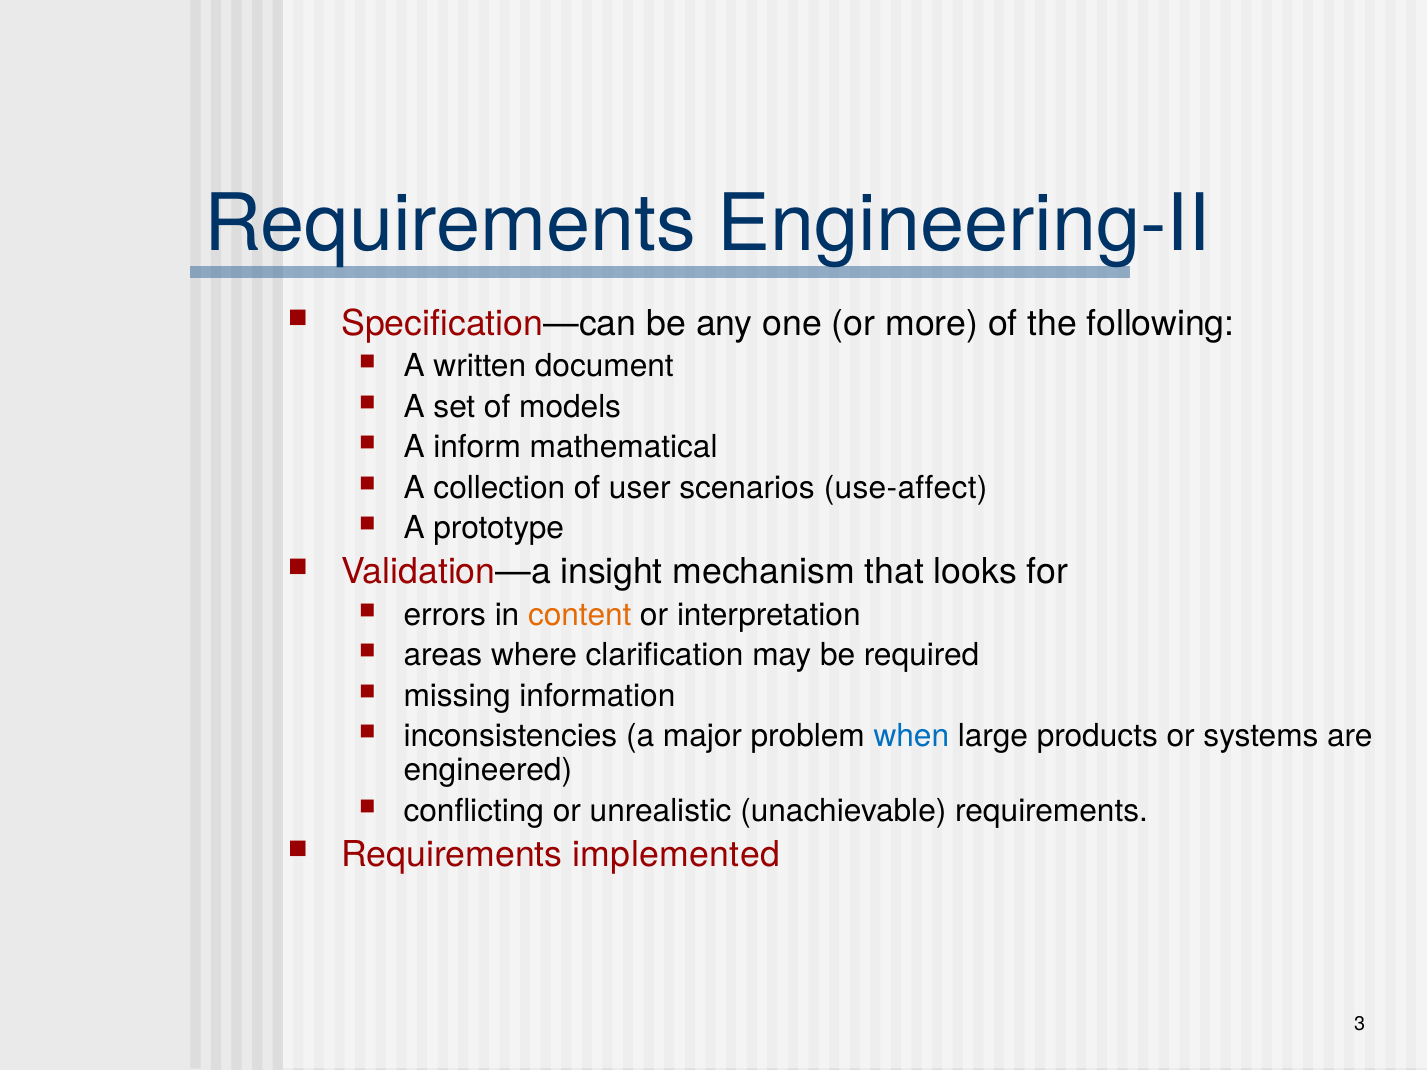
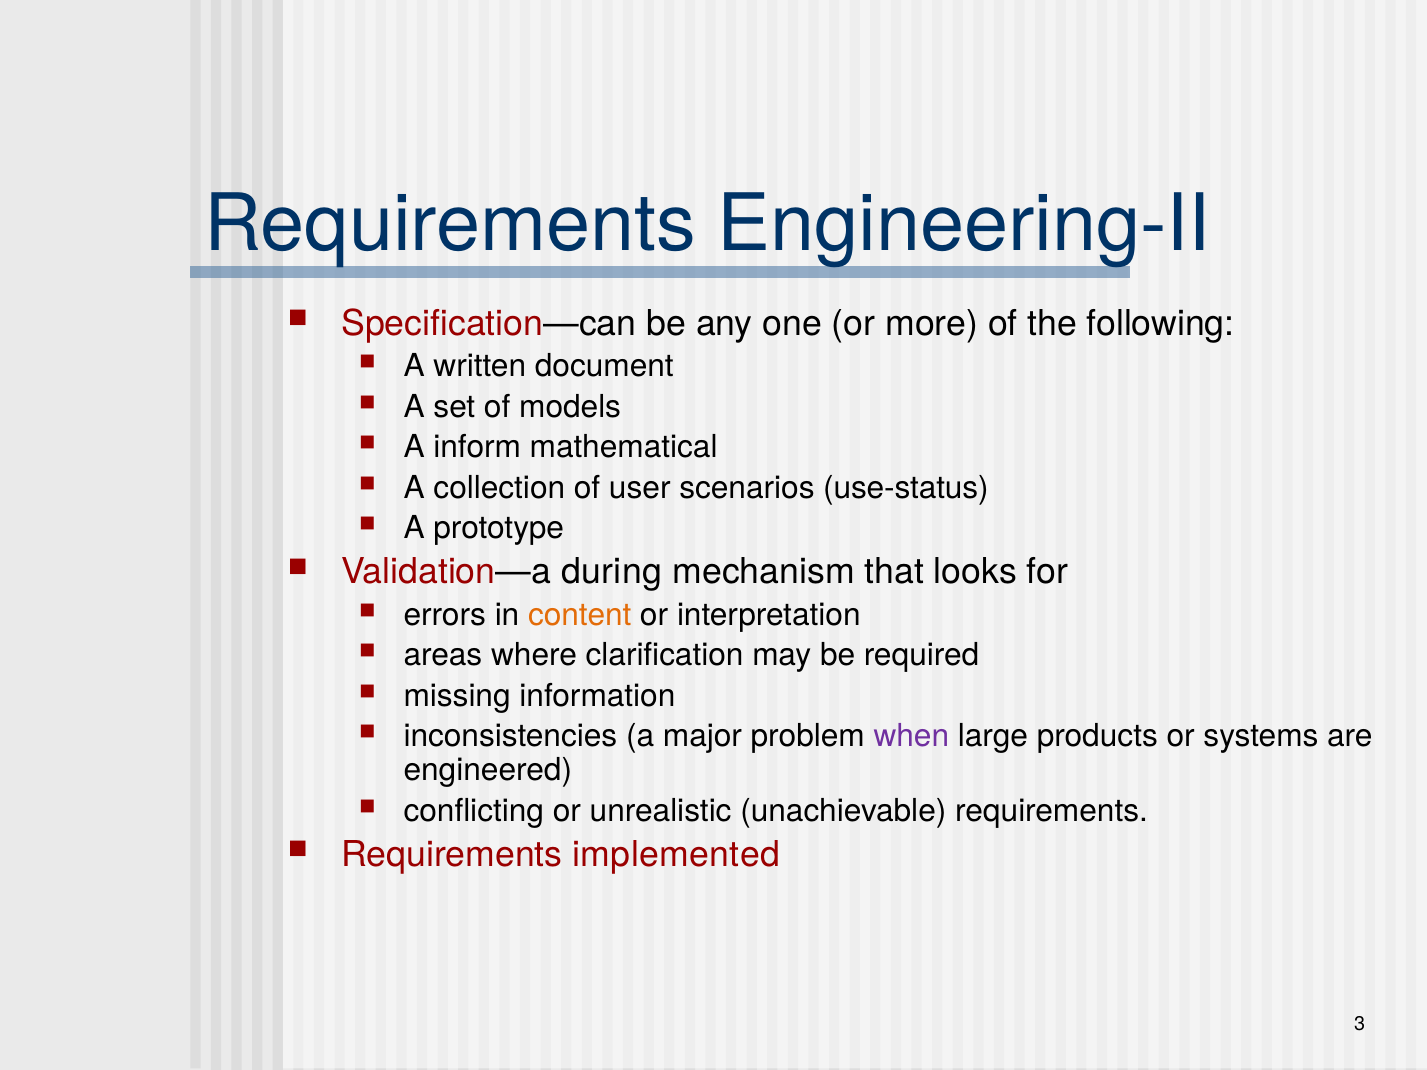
use-affect: use-affect -> use-status
insight: insight -> during
when colour: blue -> purple
